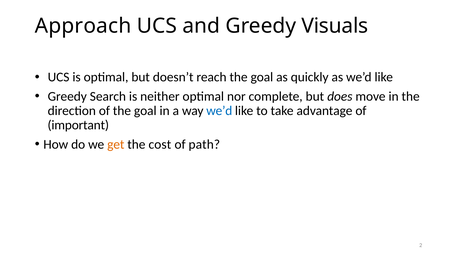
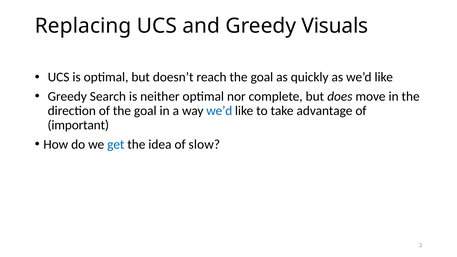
Approach: Approach -> Replacing
get colour: orange -> blue
cost: cost -> idea
path: path -> slow
